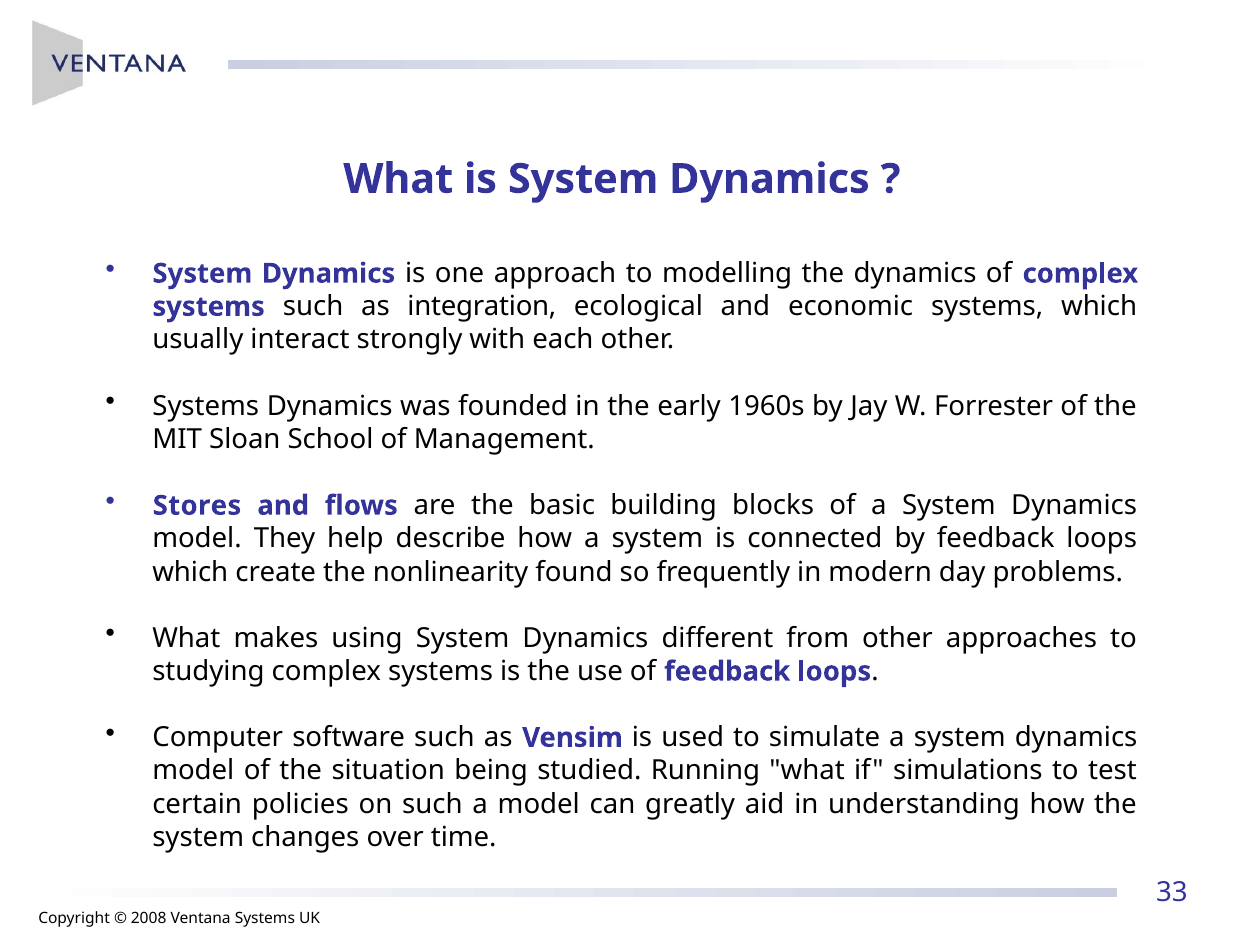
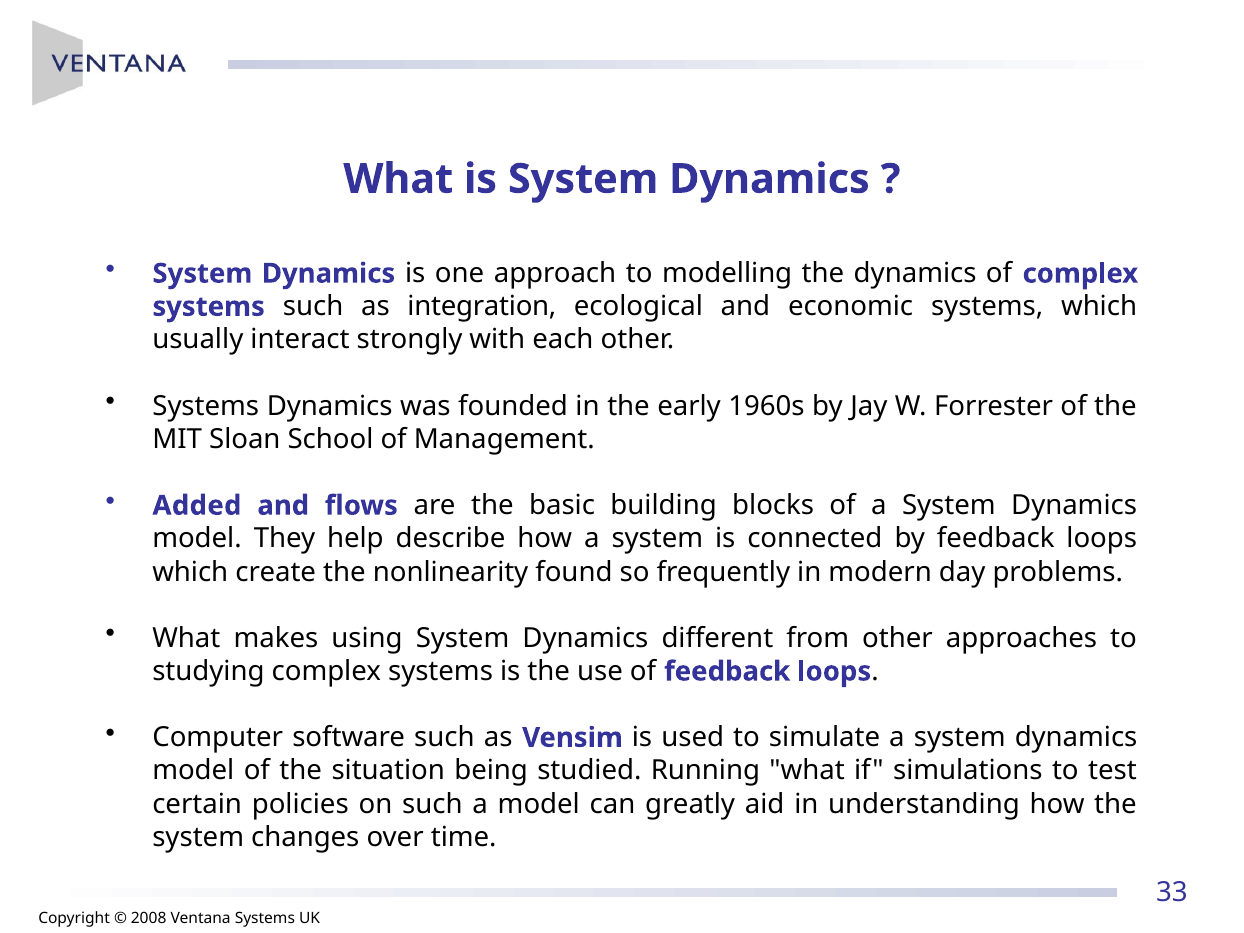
Stores: Stores -> Added
